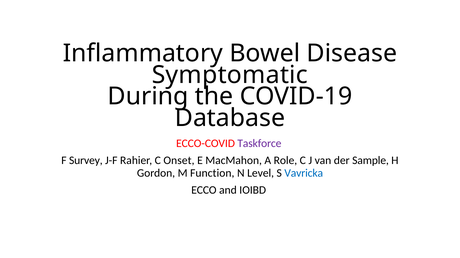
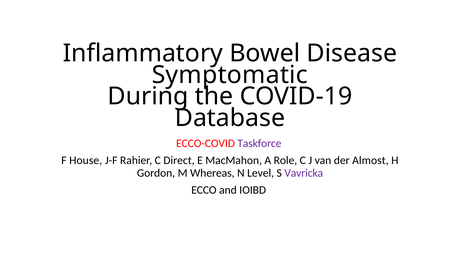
Survey: Survey -> House
Onset: Onset -> Direct
Sample: Sample -> Almost
Function: Function -> Whereas
Vavricka colour: blue -> purple
